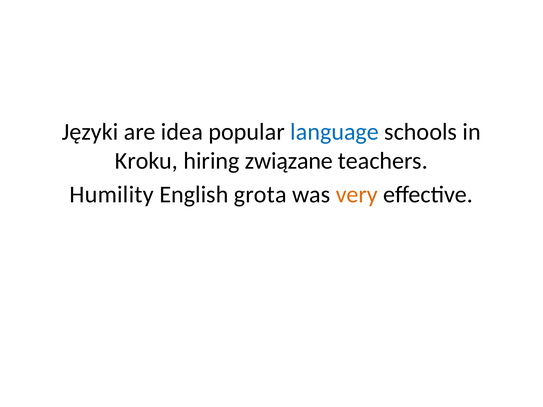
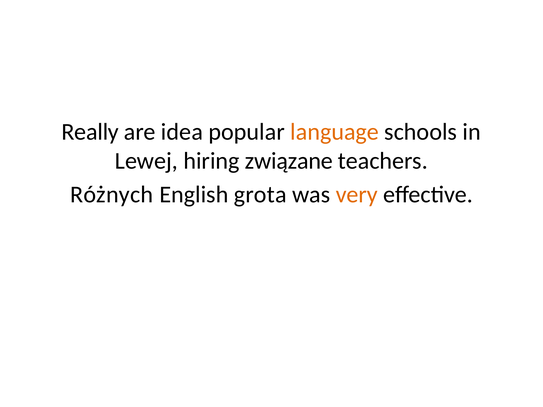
Języki: Języki -> Really
language colour: blue -> orange
Kroku: Kroku -> Lewej
Humility: Humility -> Różnych
